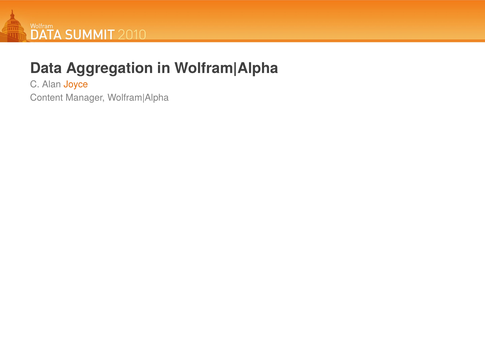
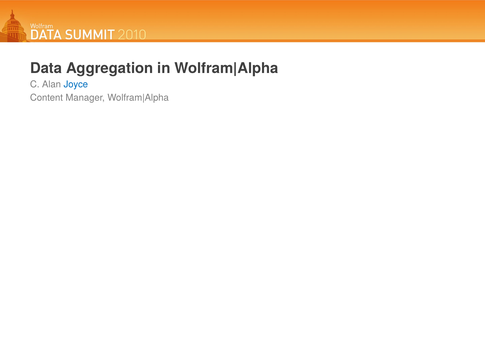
Joyce colour: orange -> blue
